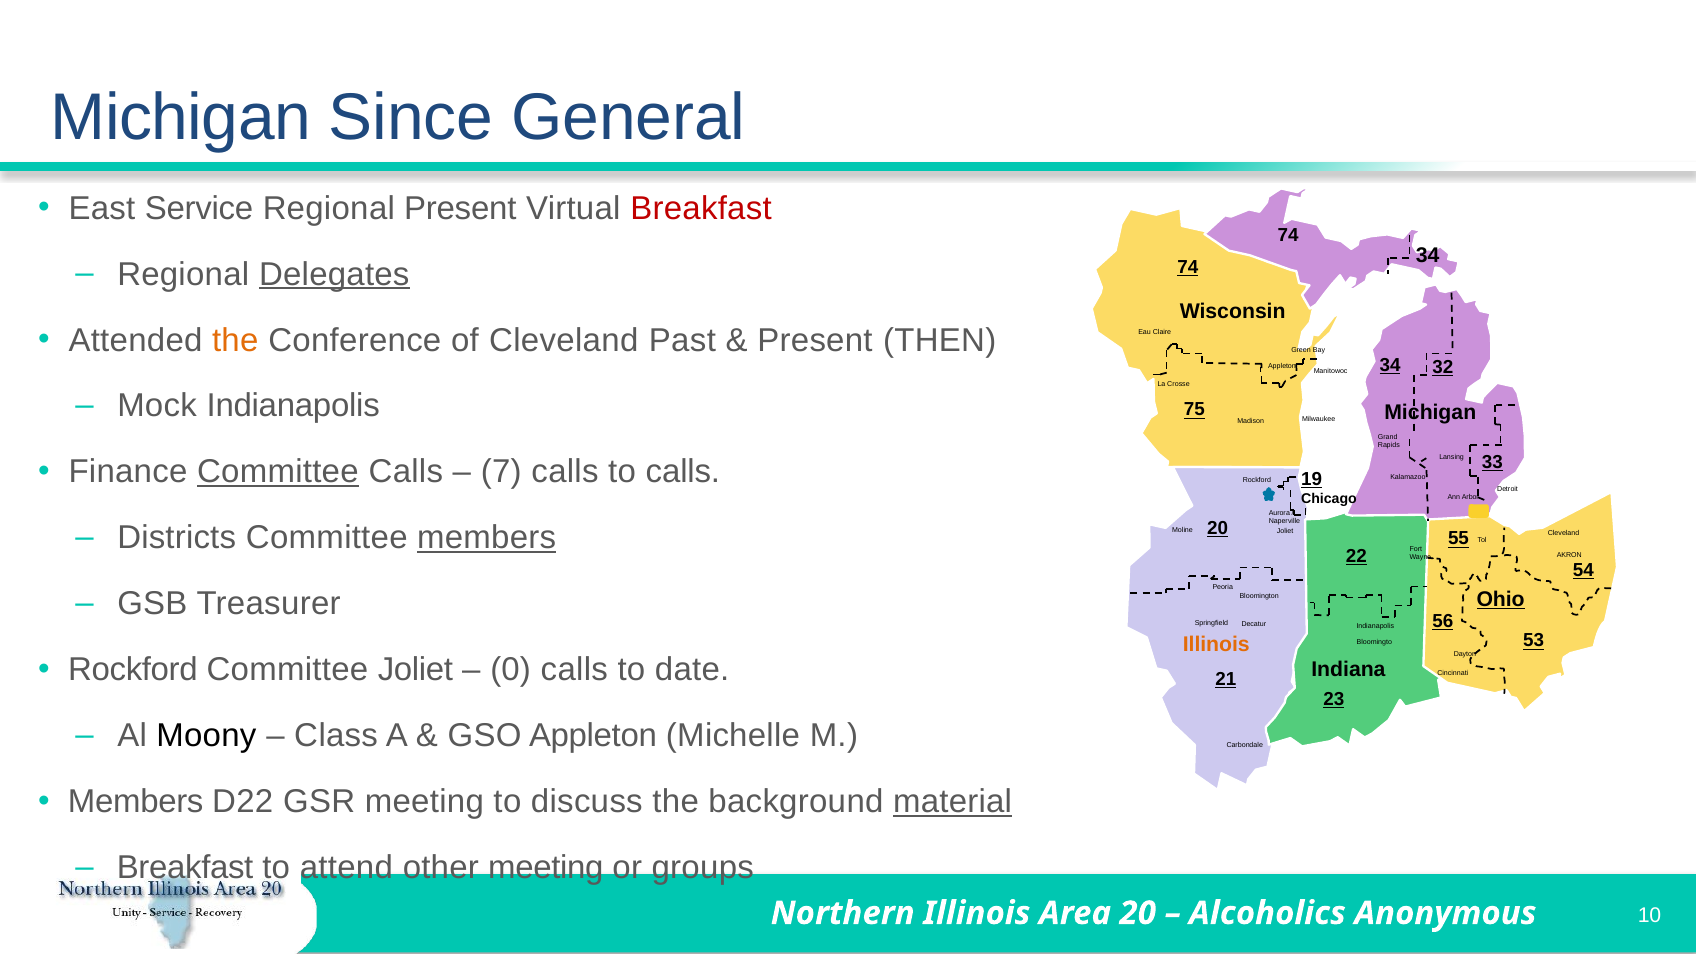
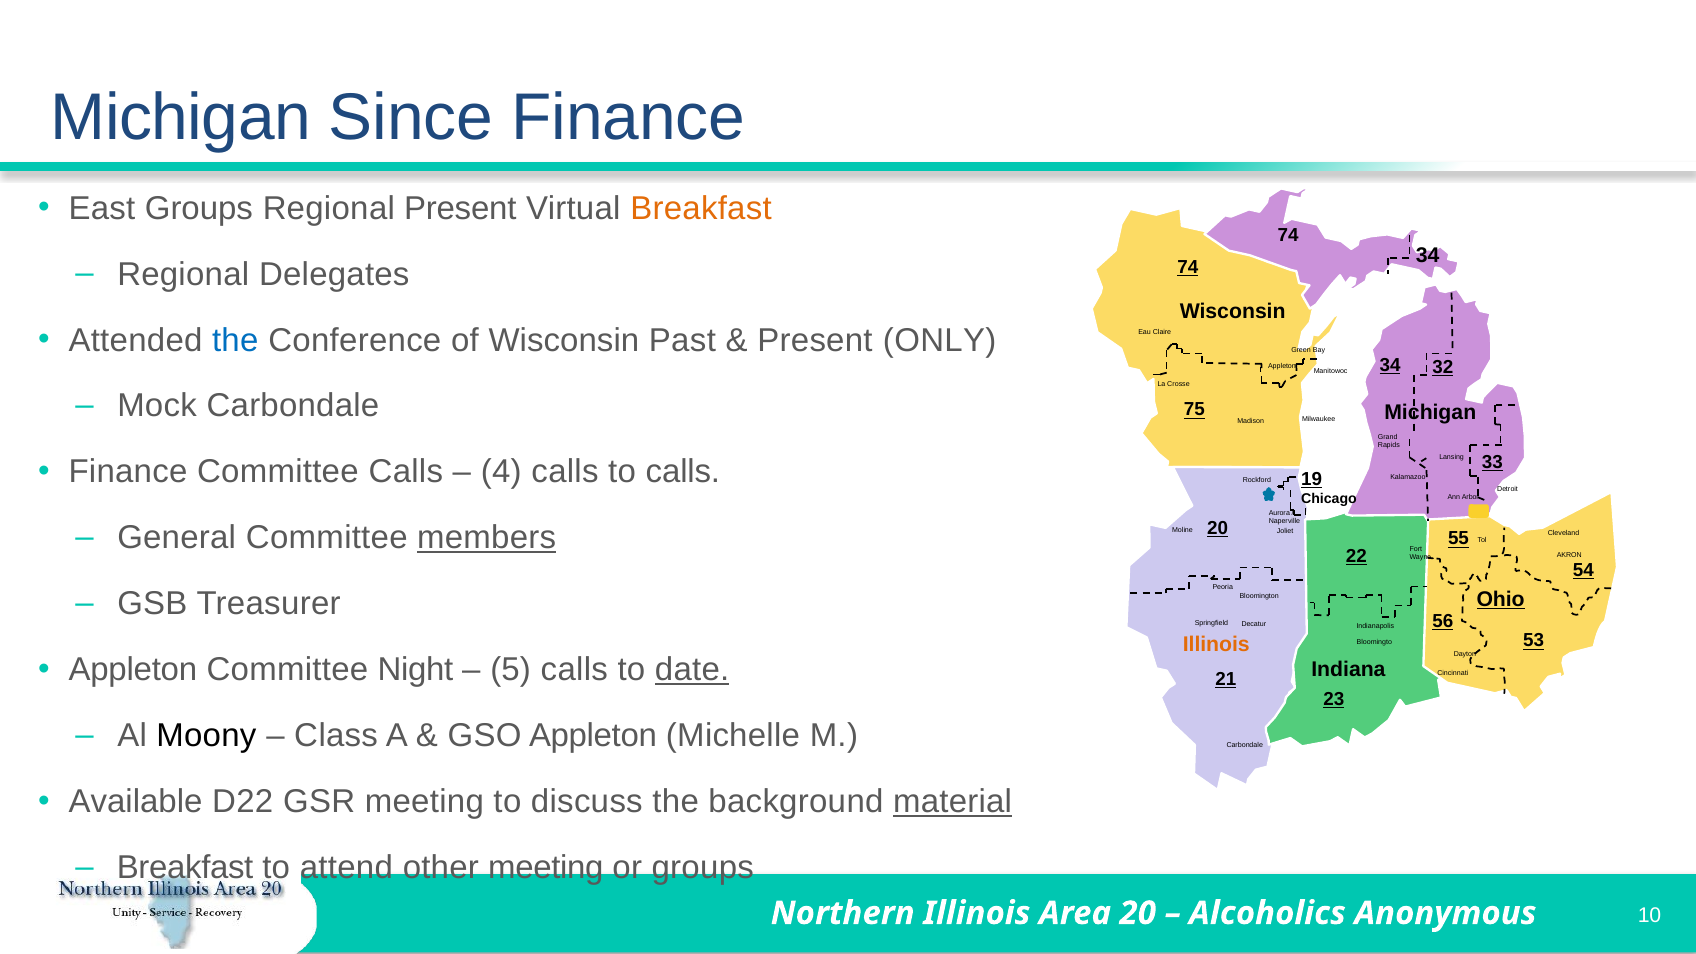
Since General: General -> Finance
East Service: Service -> Groups
Breakfast at (701, 208) colour: red -> orange
Delegates underline: present -> none
the at (235, 340) colour: orange -> blue
of Cleveland: Cleveland -> Wisconsin
THEN: THEN -> ONLY
Mock Indianapolis: Indianapolis -> Carbondale
Committee at (278, 472) underline: present -> none
7: 7 -> 4
Districts: Districts -> General
Rockford at (133, 670): Rockford -> Appleton
Committee Joliet: Joliet -> Night
0: 0 -> 5
date underline: none -> present
Members at (136, 802): Members -> Available
